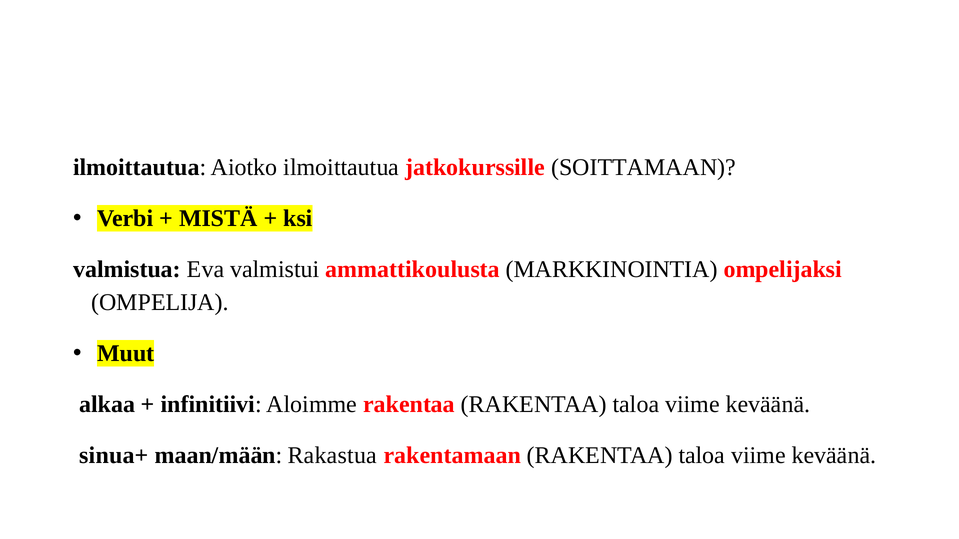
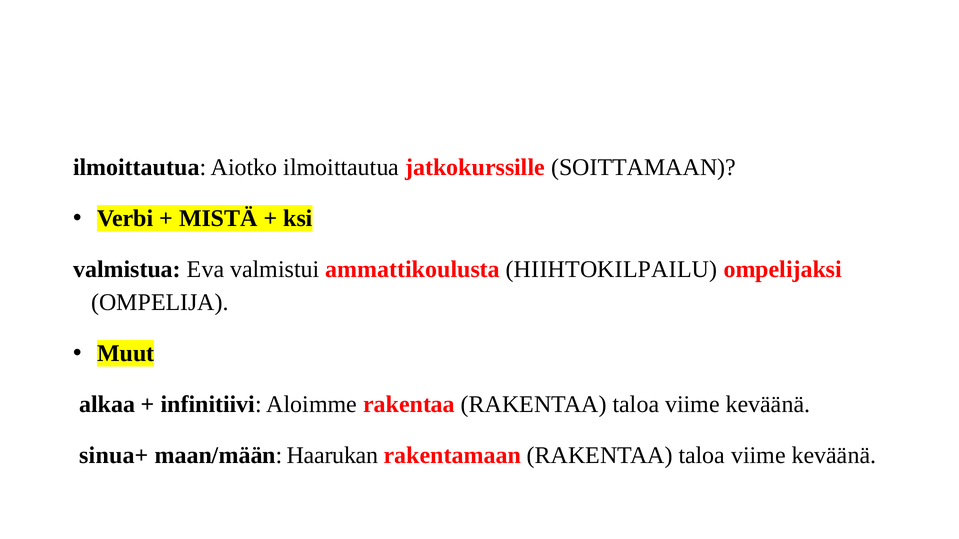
MARKKINOINTIA: MARKKINOINTIA -> HIIHTOKILPAILU
Rakastua: Rakastua -> Haarukan
